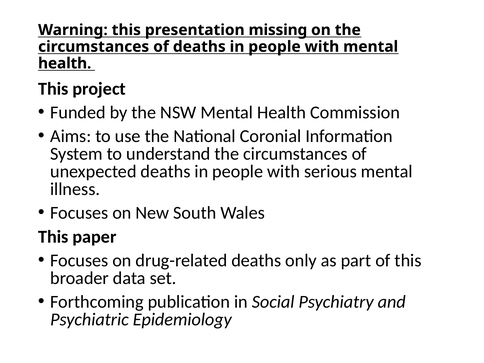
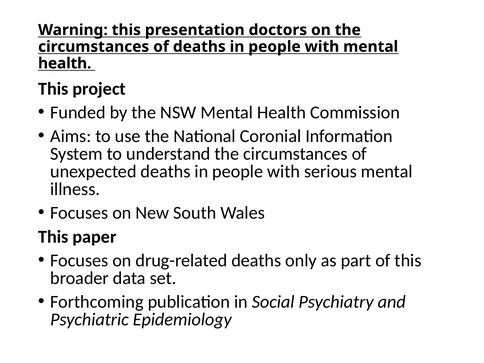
missing: missing -> doctors
